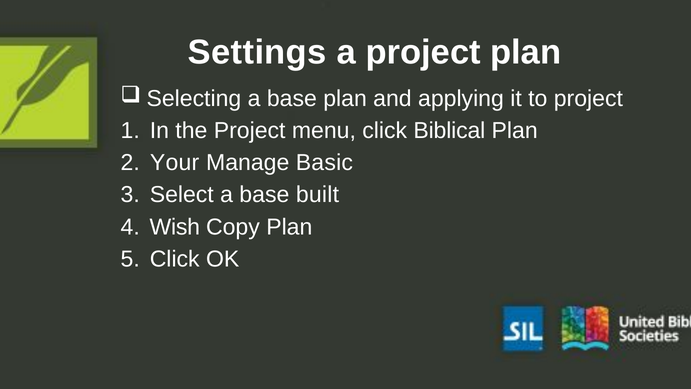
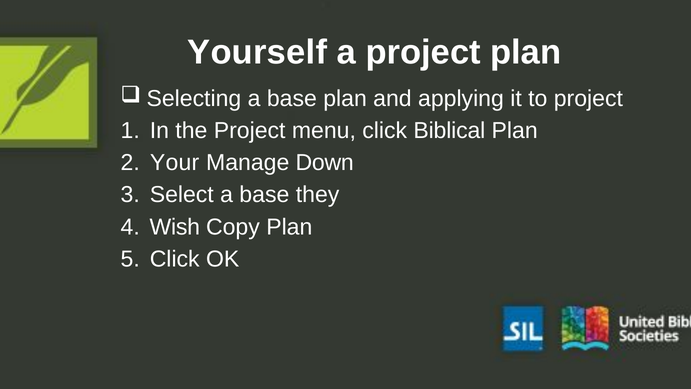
Settings: Settings -> Yourself
Basic: Basic -> Down
built: built -> they
